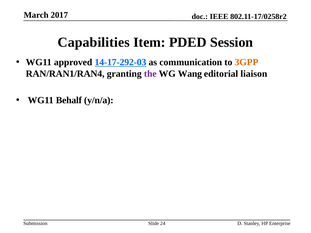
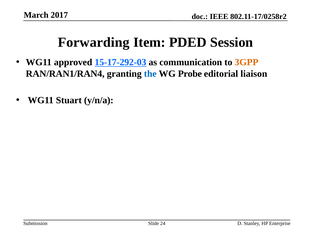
Capabilities: Capabilities -> Forwarding
14-17-292-03: 14-17-292-03 -> 15-17-292-03
the colour: purple -> blue
Wang: Wang -> Probe
Behalf: Behalf -> Stuart
